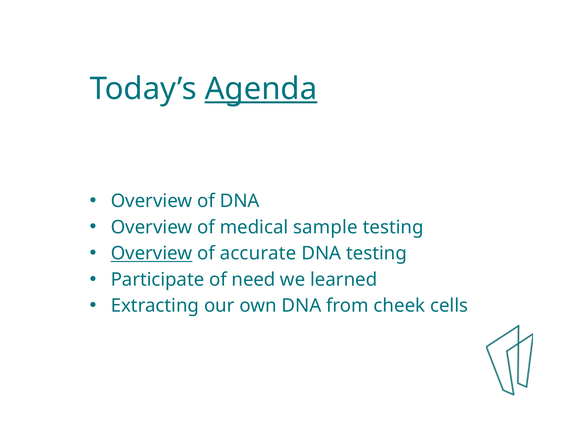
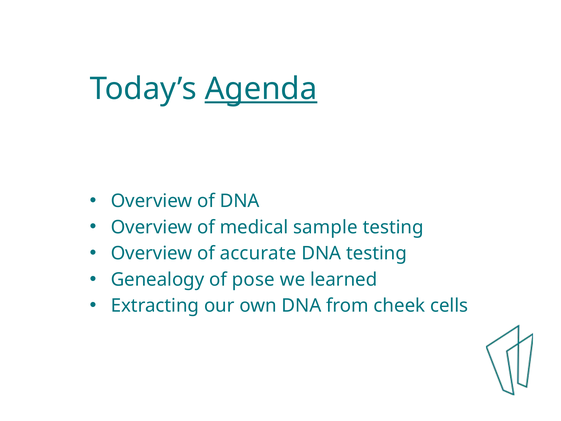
Overview at (152, 253) underline: present -> none
Participate: Participate -> Genealogy
need: need -> pose
